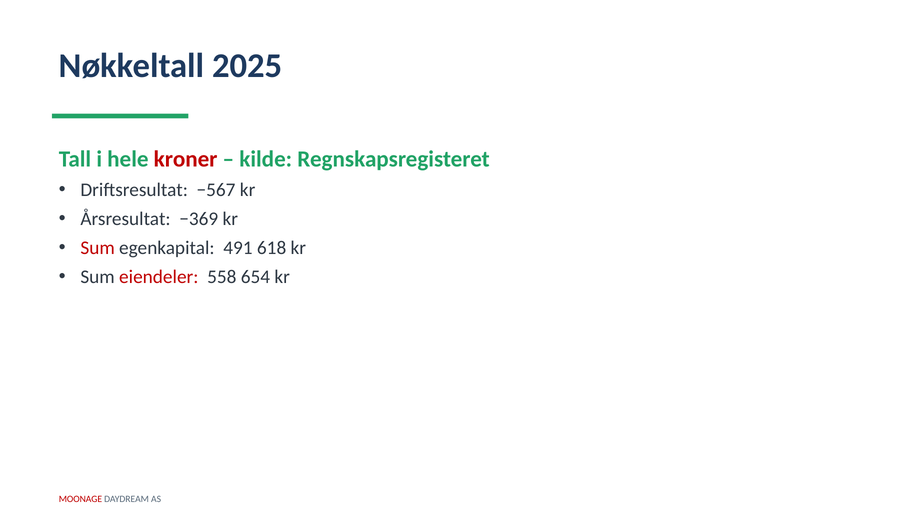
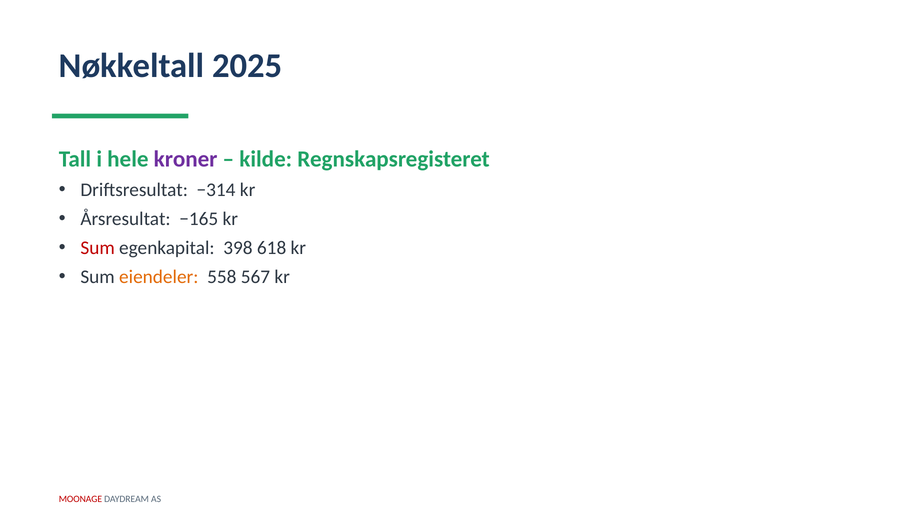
kroner colour: red -> purple
−567: −567 -> −314
−369: −369 -> −165
491: 491 -> 398
eiendeler colour: red -> orange
654: 654 -> 567
